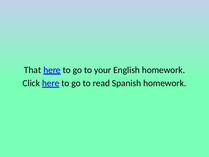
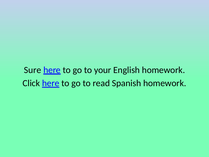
That: That -> Sure
